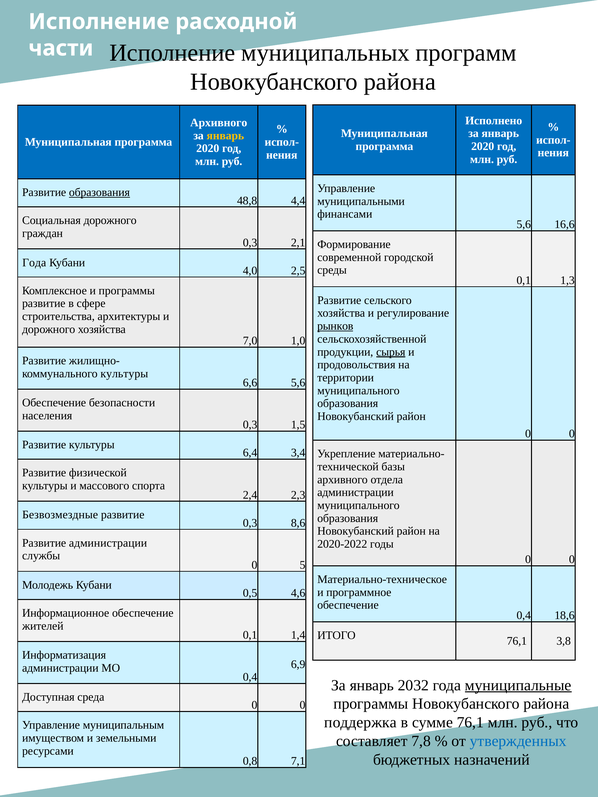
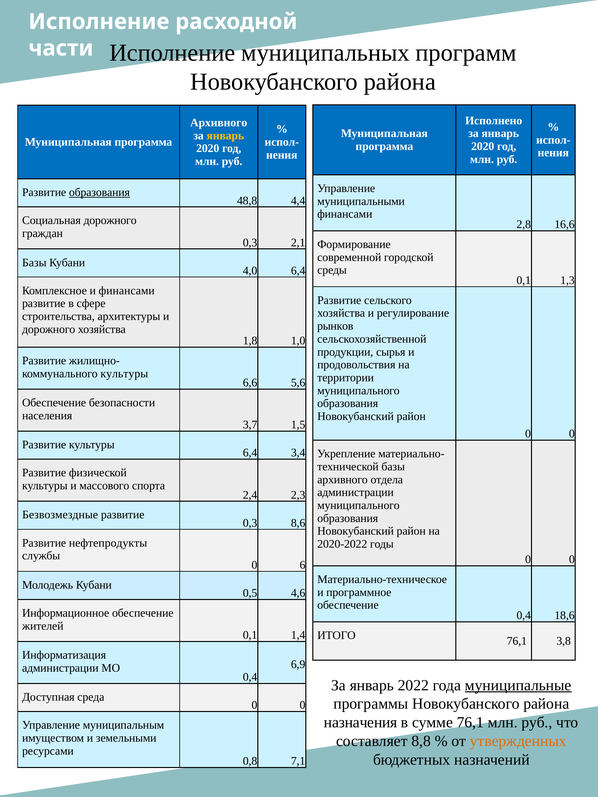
5,6 at (524, 224): 5,6 -> 2,8
Года at (34, 263): Года -> Базы
4,0 2,5: 2,5 -> 6,4
и программы: программы -> финансами
рынков underline: present -> none
7,0: 7,0 -> 1,8
сырья underline: present -> none
0,3 at (250, 425): 0,3 -> 3,7
Развитие администрации: администрации -> нефтепродукты
5: 5 -> 6
2032: 2032 -> 2022
поддержка: поддержка -> назначения
7,8: 7,8 -> 8,8
утвержденных colour: blue -> orange
